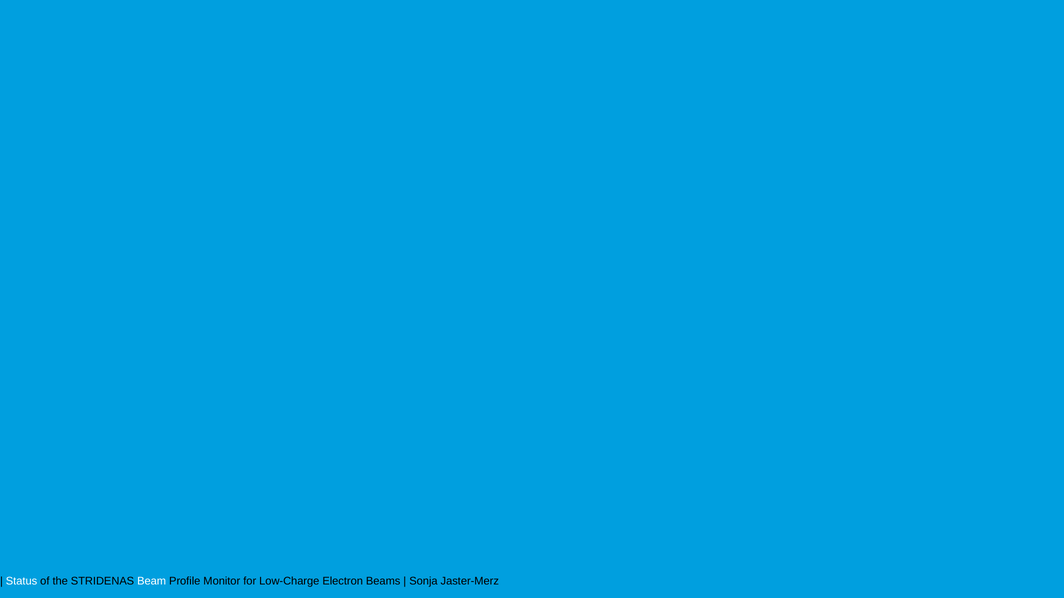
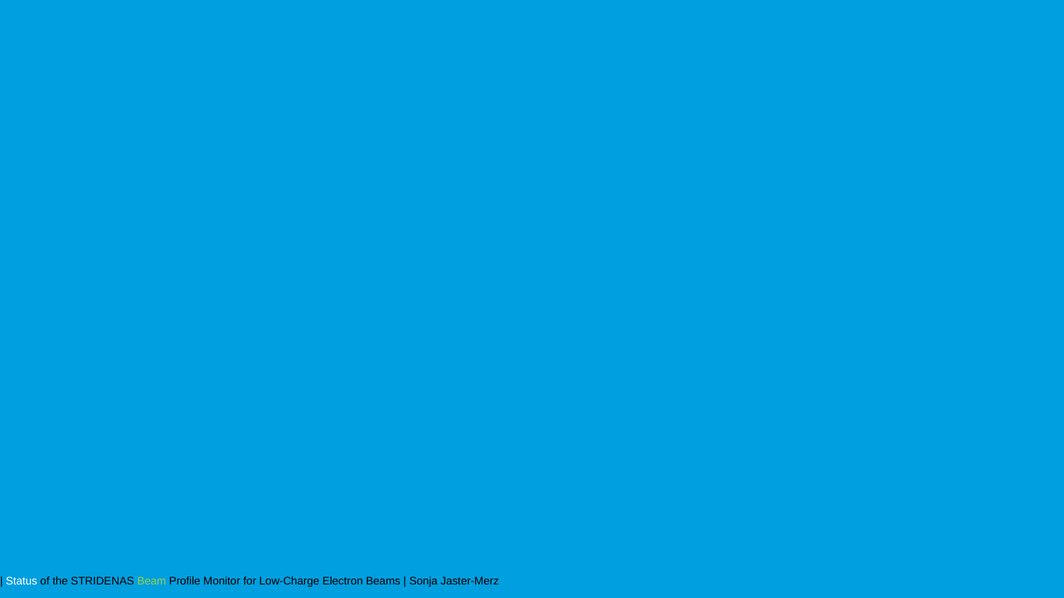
Beam colour: white -> light green
